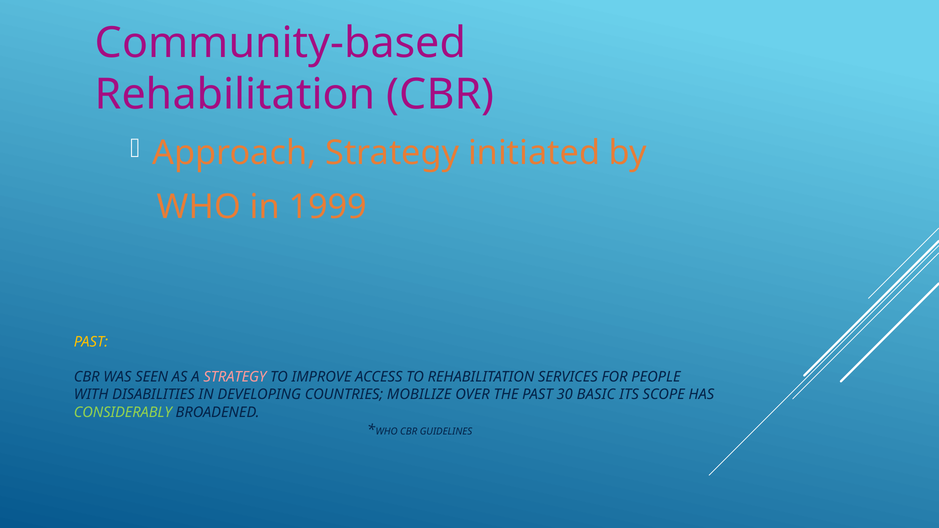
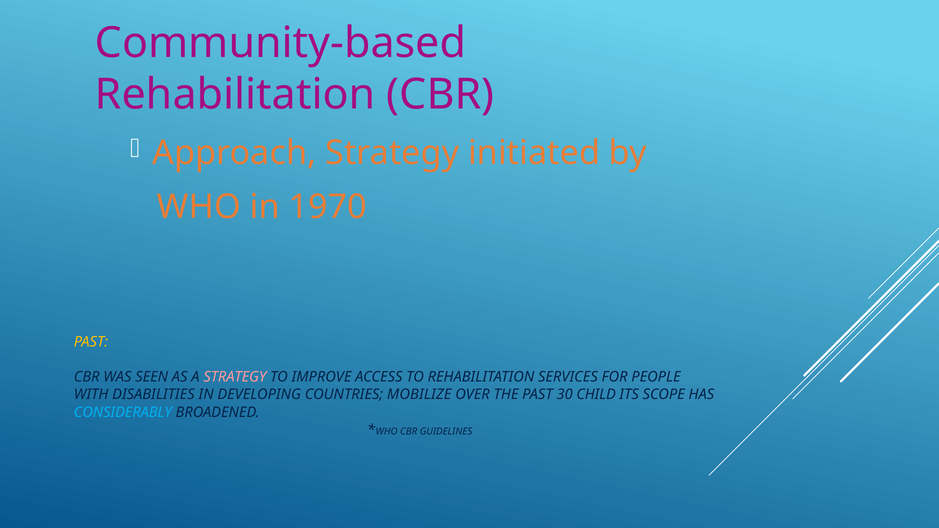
1999: 1999 -> 1970
BASIC: BASIC -> CHILD
CONSIDERABLY colour: light green -> light blue
